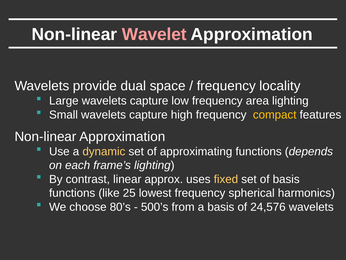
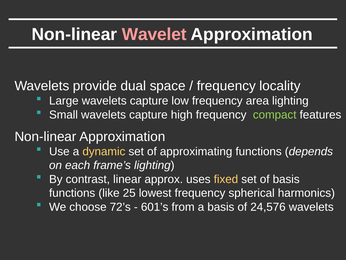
compact colour: yellow -> light green
80’s: 80’s -> 72’s
500’s: 500’s -> 601’s
